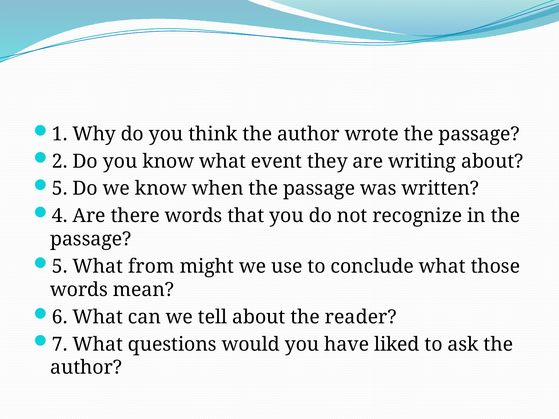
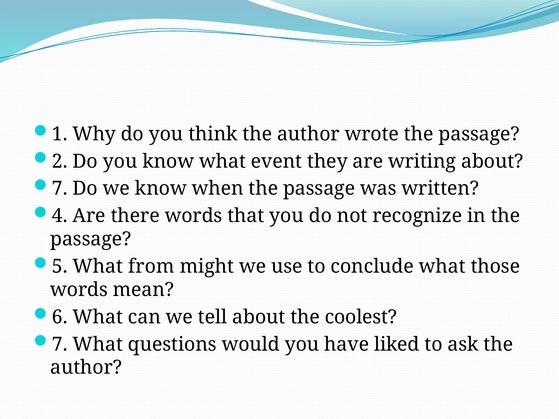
5 at (60, 189): 5 -> 7
reader: reader -> coolest
